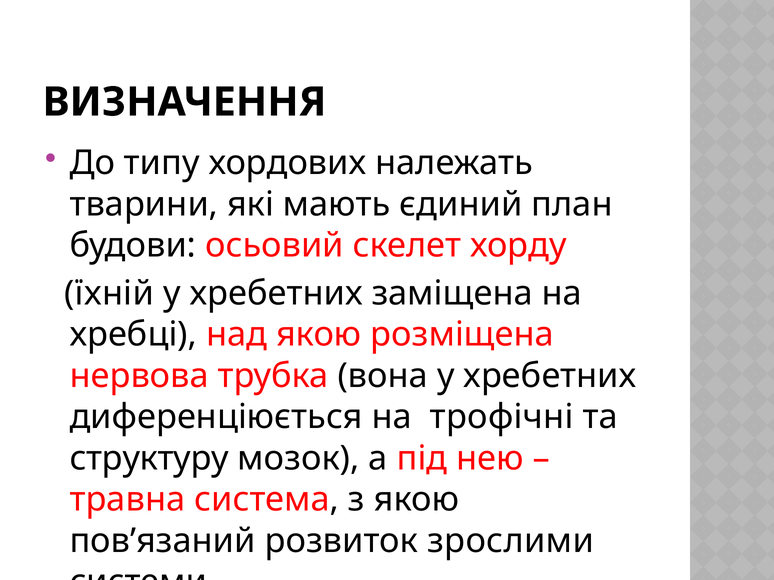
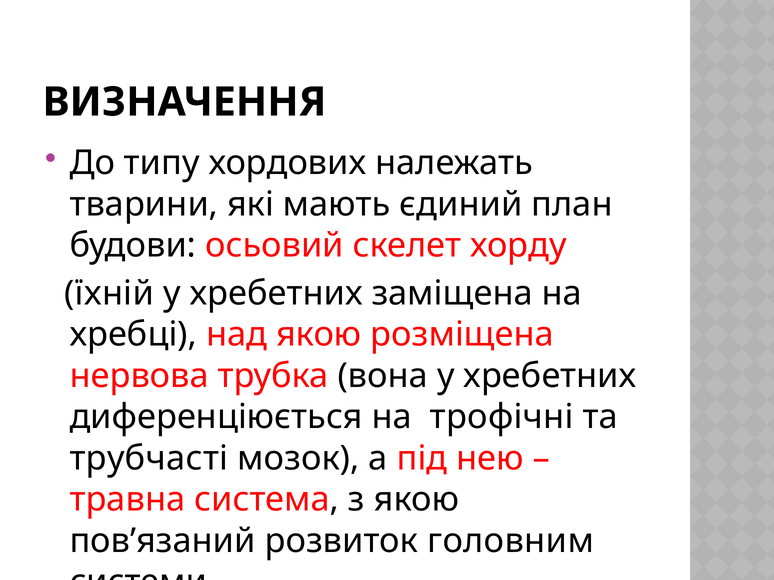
структуру: структуру -> трубчасті
зрослими: зрослими -> головним
